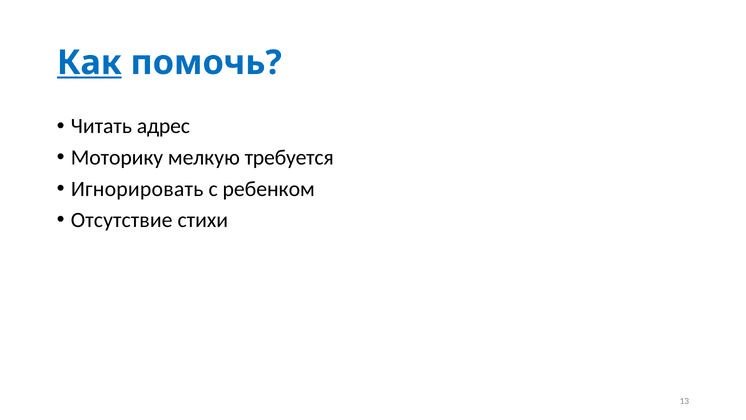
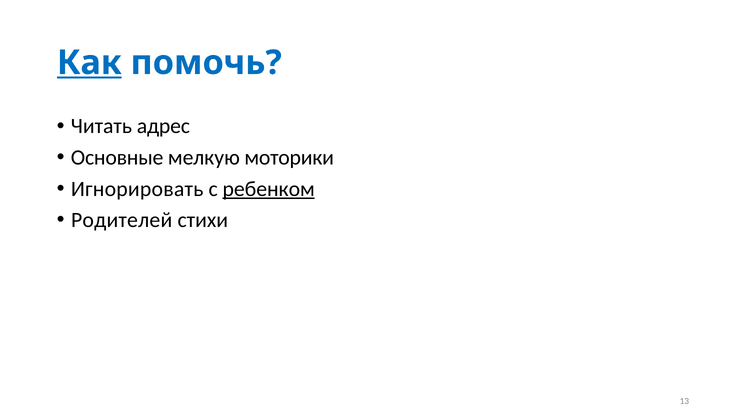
Моторику: Моторику -> Основные
требуется: требуется -> моторики
ребенком underline: none -> present
Отсутствие: Отсутствие -> Родителей
